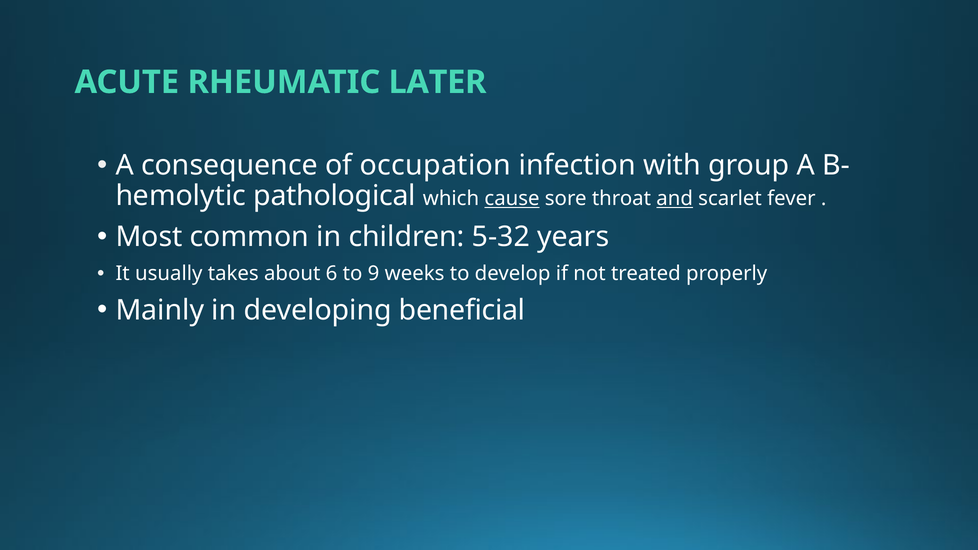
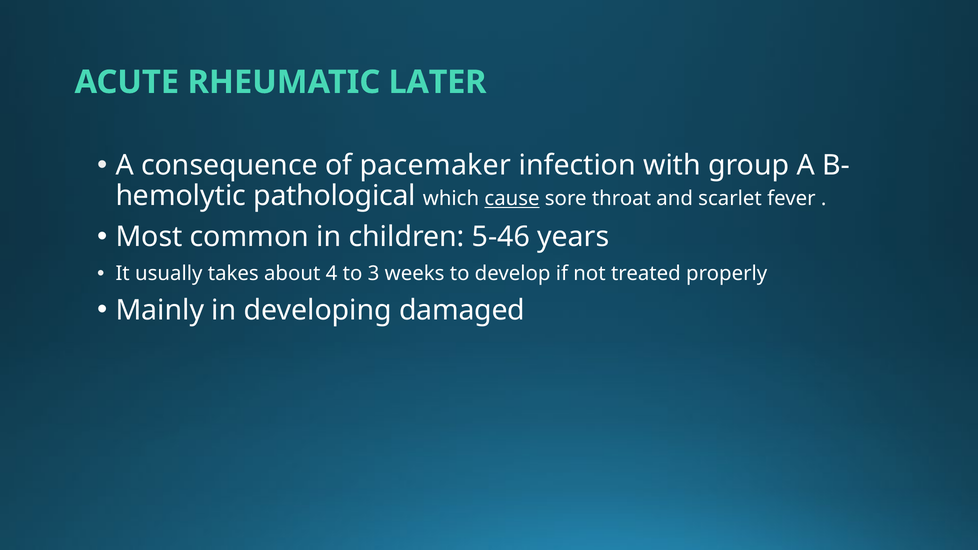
occupation: occupation -> pacemaker
and underline: present -> none
5-32: 5-32 -> 5-46
6: 6 -> 4
9: 9 -> 3
beneficial: beneficial -> damaged
